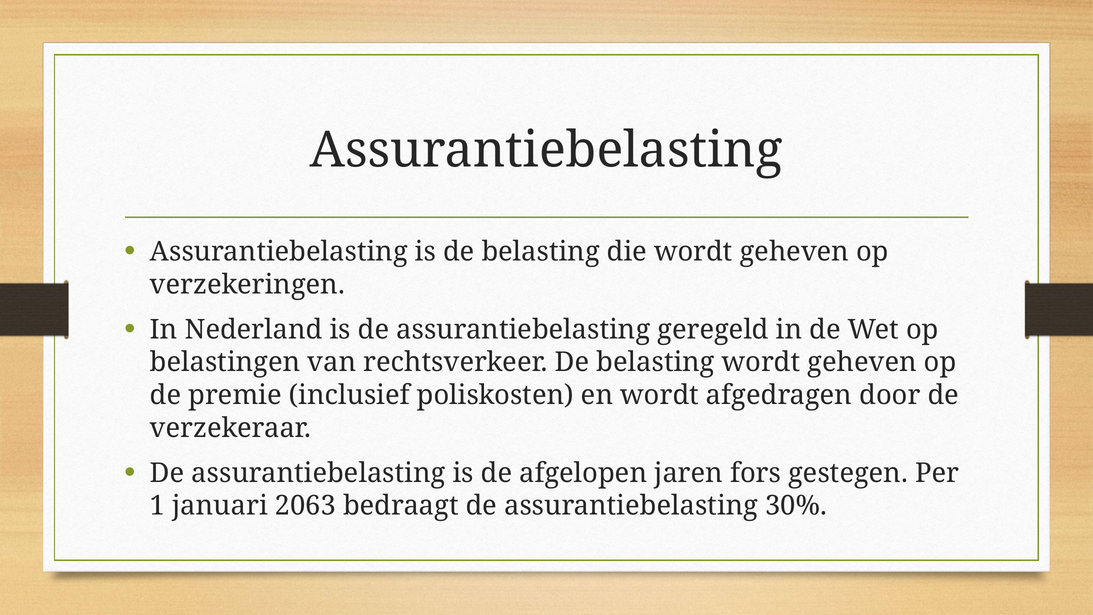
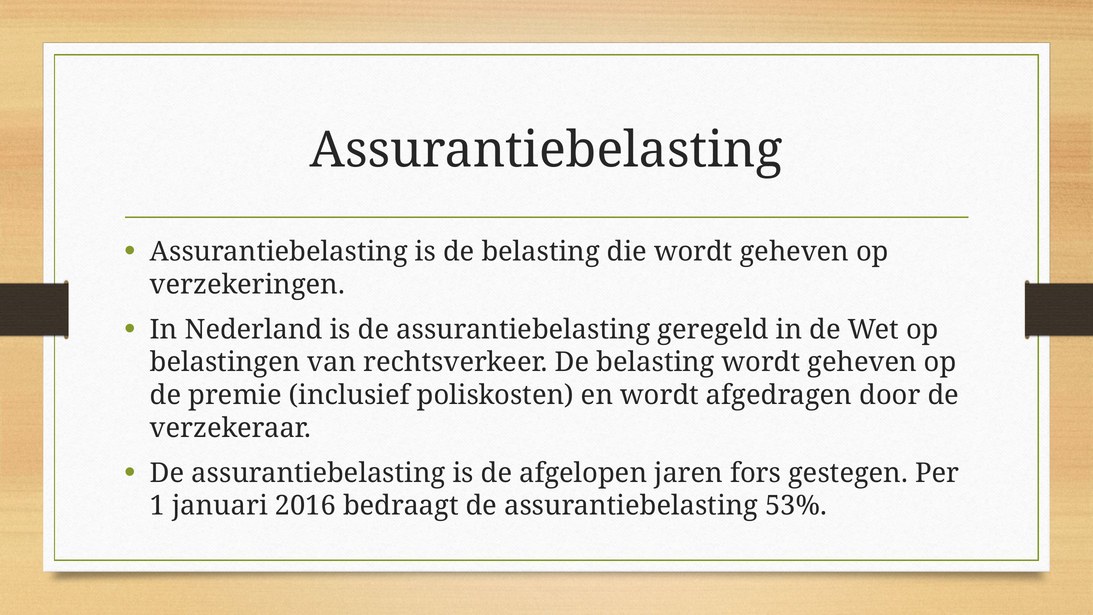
2063: 2063 -> 2016
30%: 30% -> 53%
